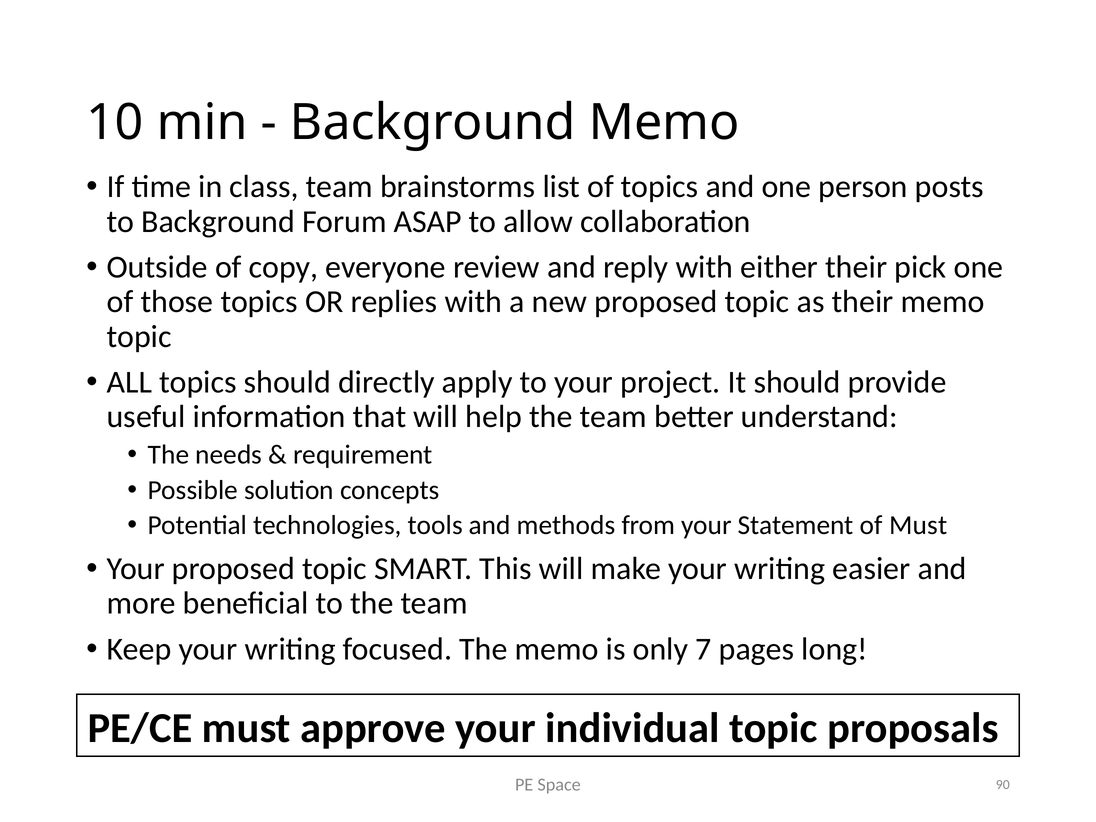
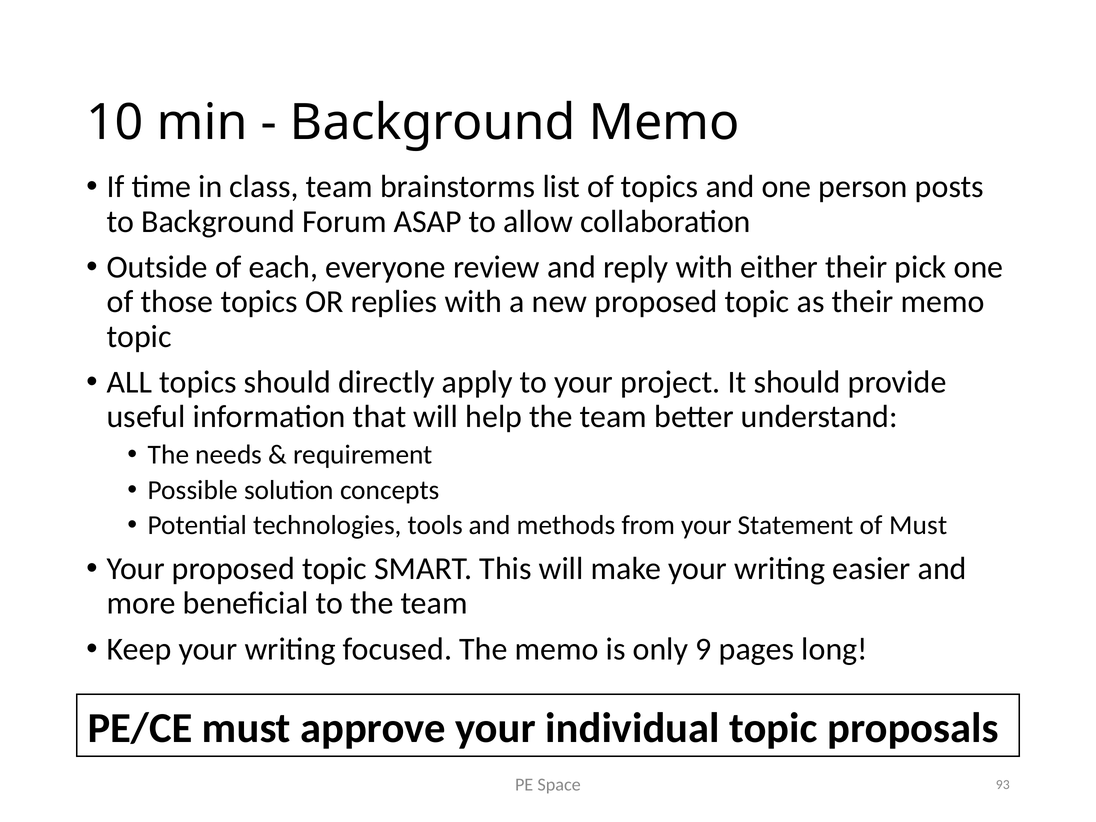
copy: copy -> each
7: 7 -> 9
90: 90 -> 93
